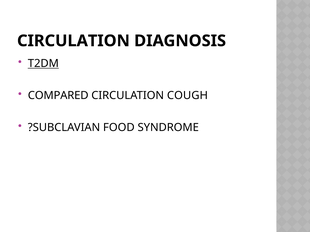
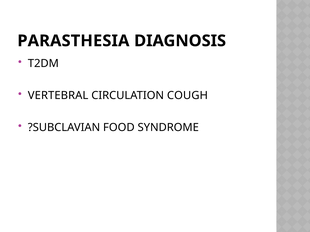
CIRCULATION at (73, 41): CIRCULATION -> PARASTHESIA
T2DM underline: present -> none
COMPARED: COMPARED -> VERTEBRAL
